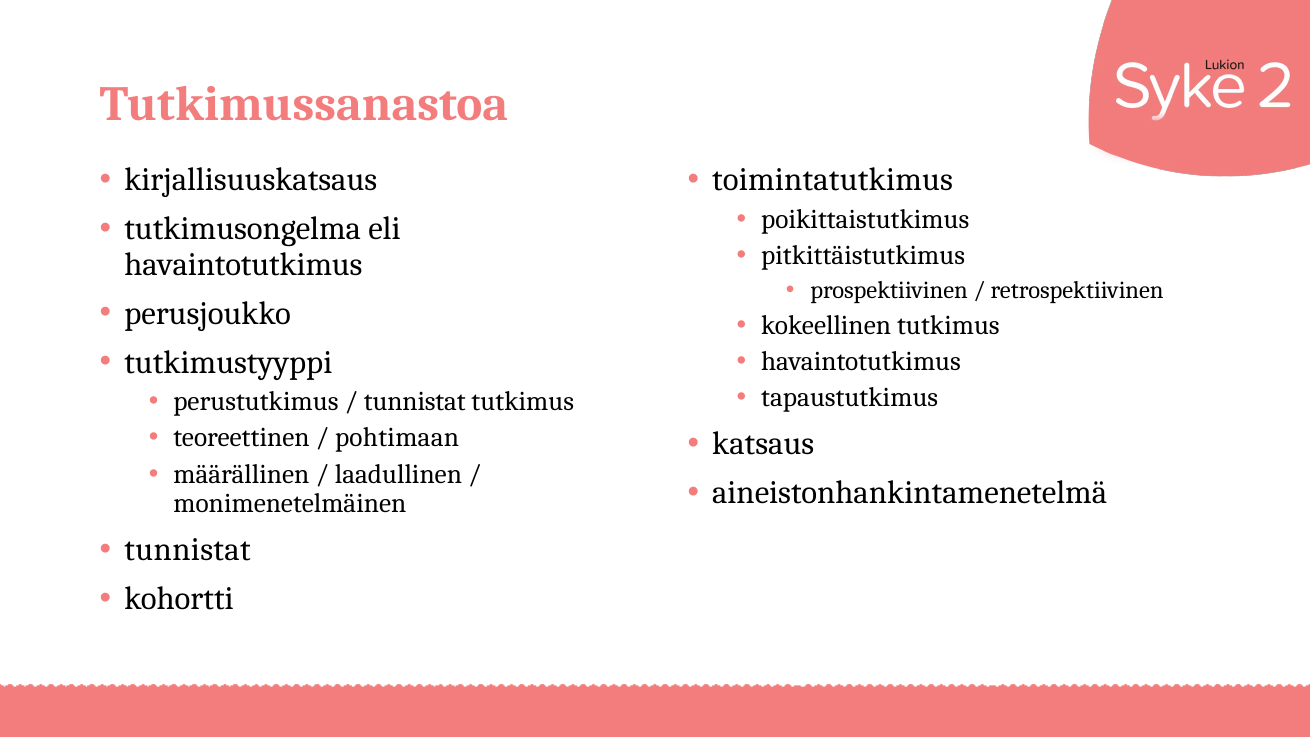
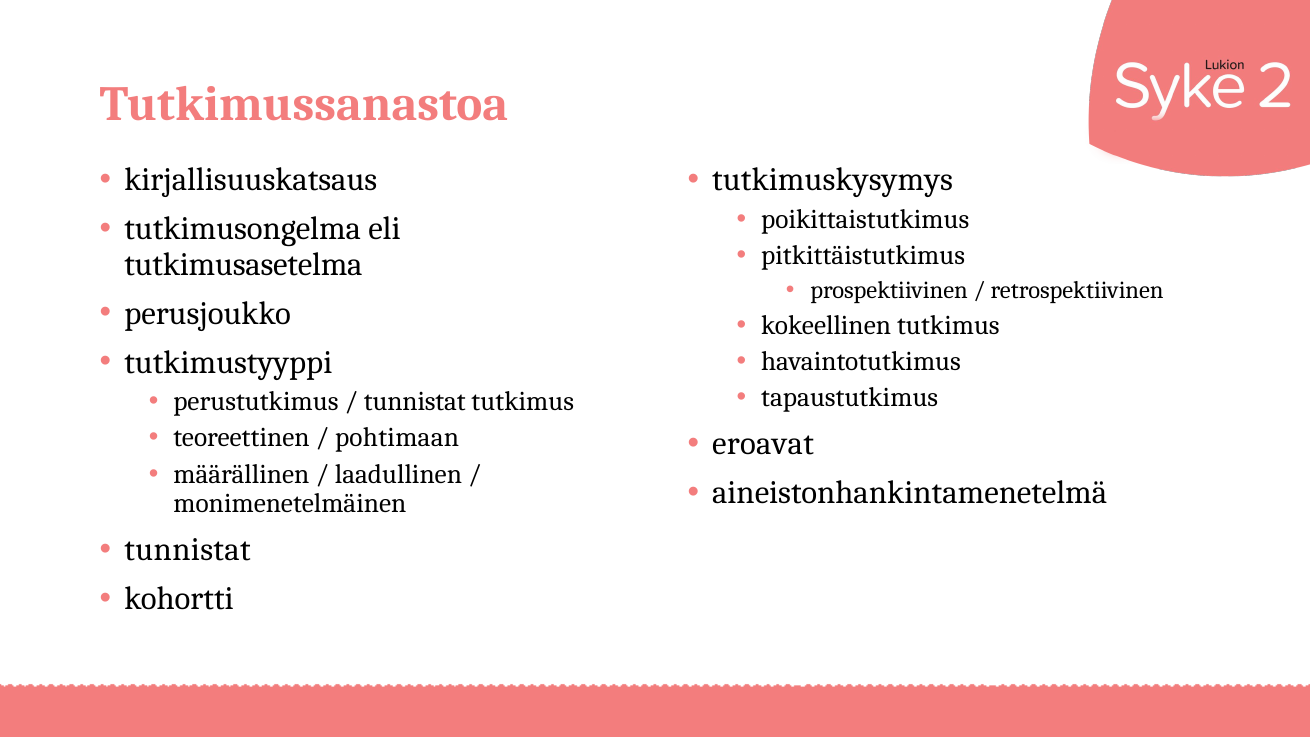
toimintatutkimus: toimintatutkimus -> tutkimuskysymys
havaintotutkimus at (243, 264): havaintotutkimus -> tutkimusasetelma
katsaus: katsaus -> eroavat
